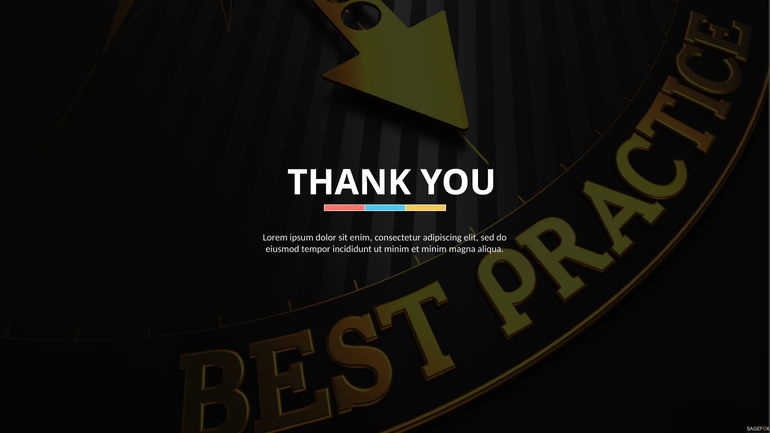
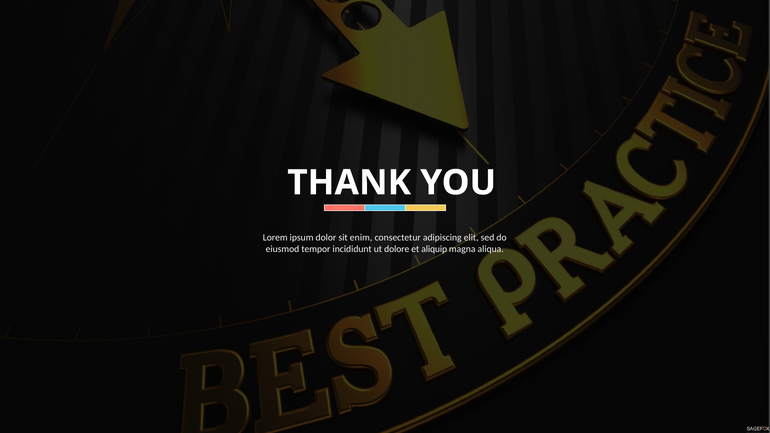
ut minim: minim -> dolore
et minim: minim -> aliquip
